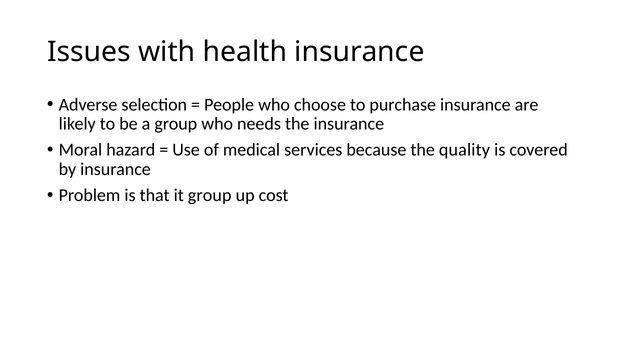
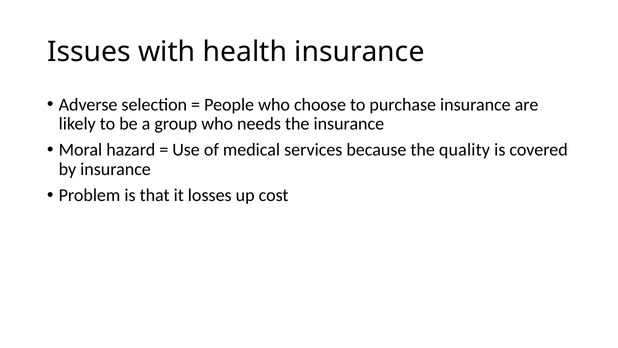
it group: group -> losses
